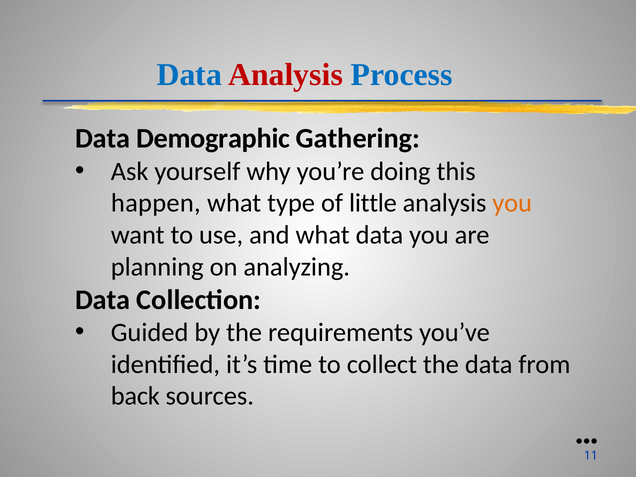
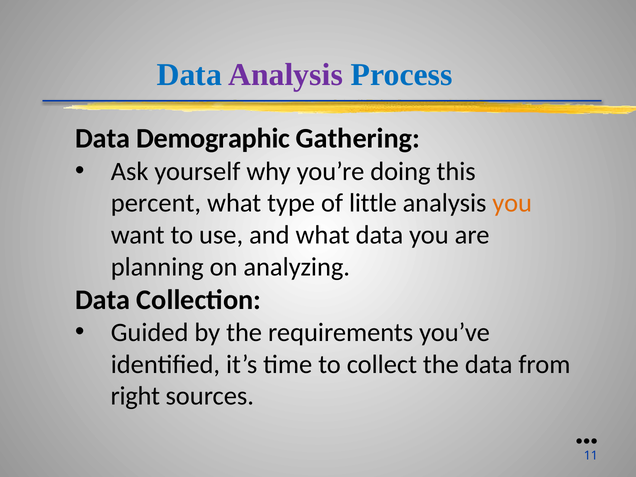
Analysis at (286, 75) colour: red -> purple
happen: happen -> percent
back: back -> right
